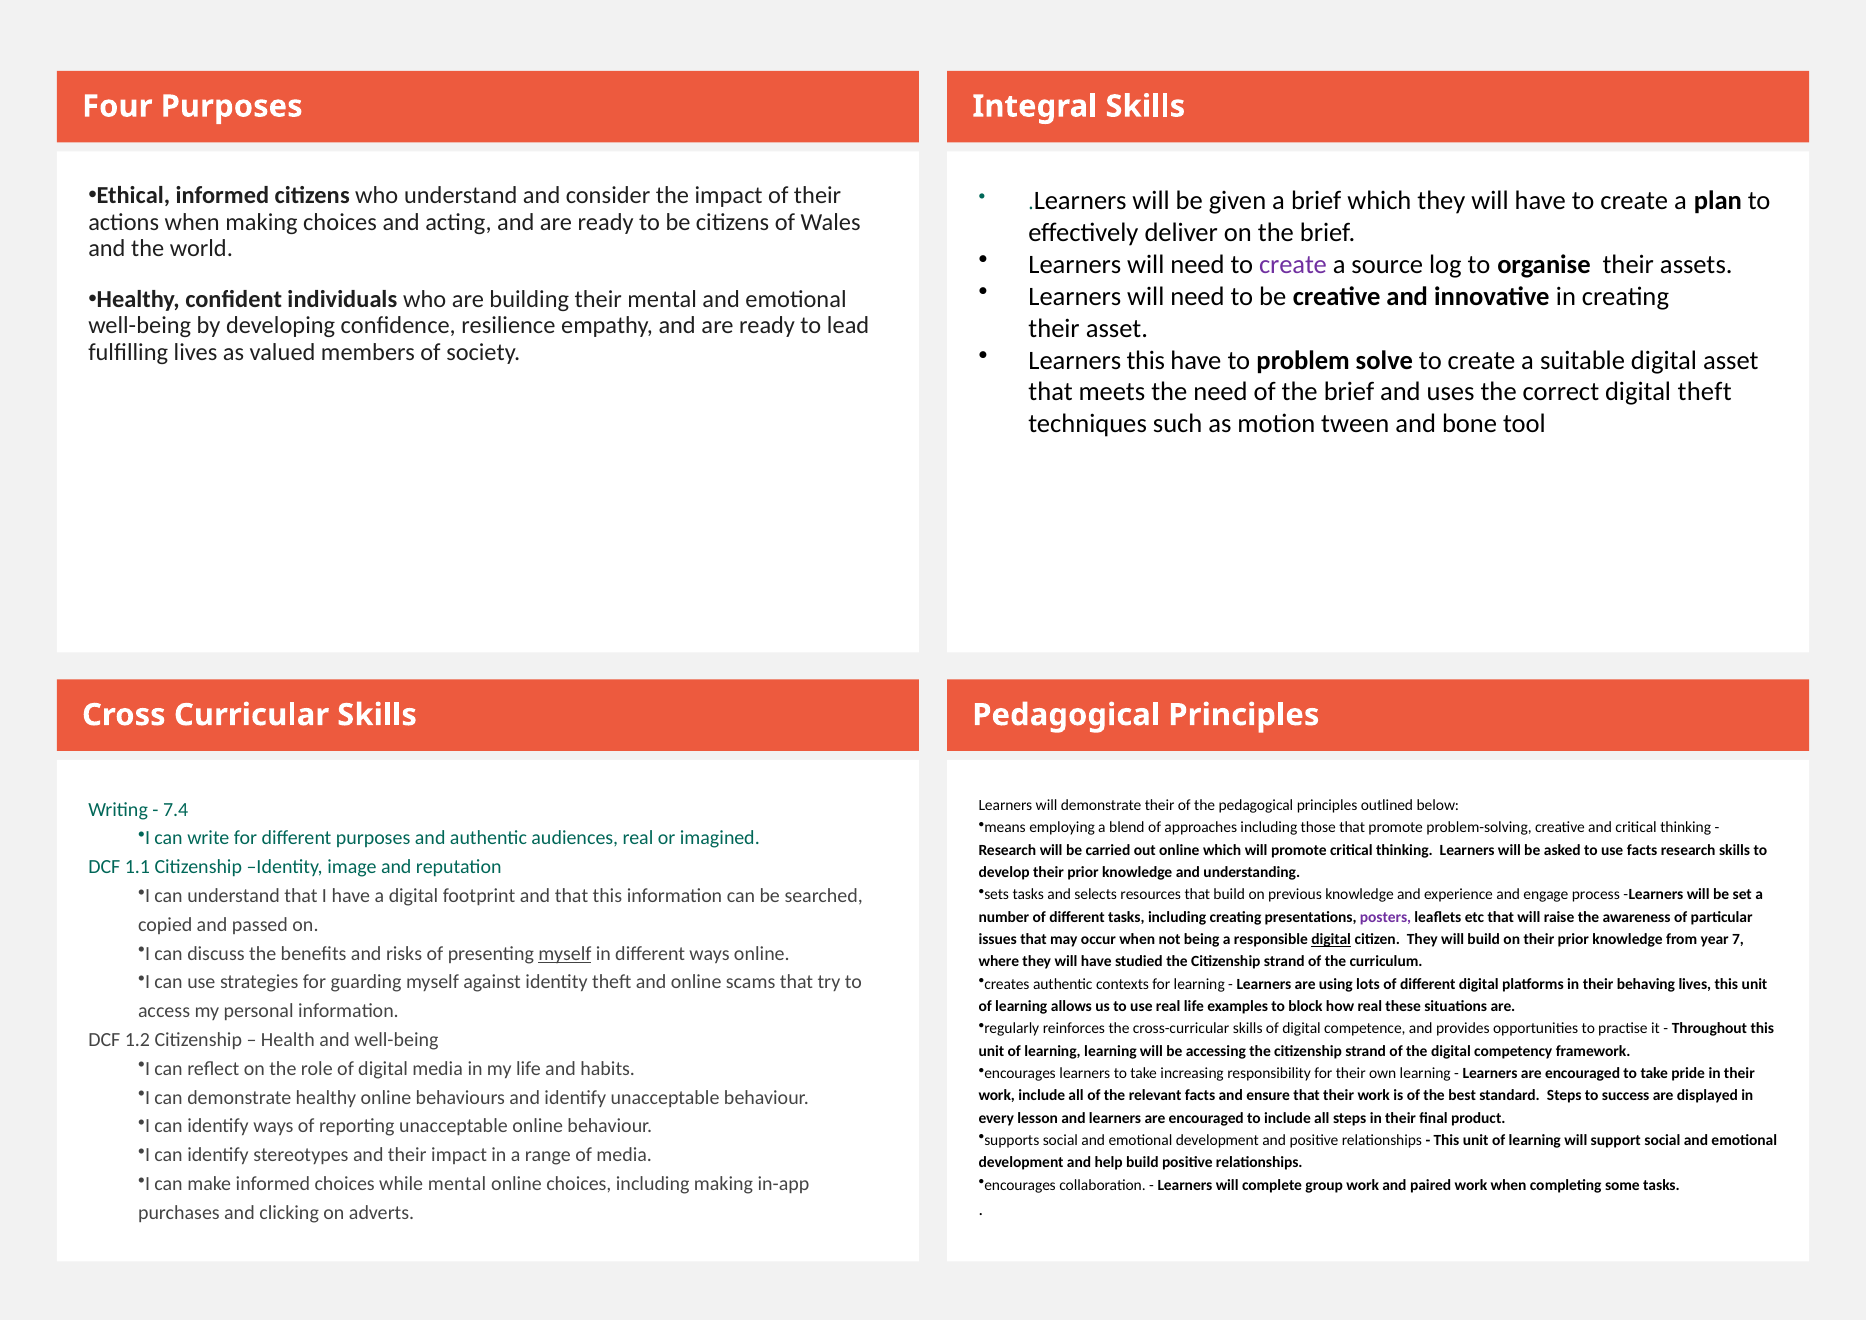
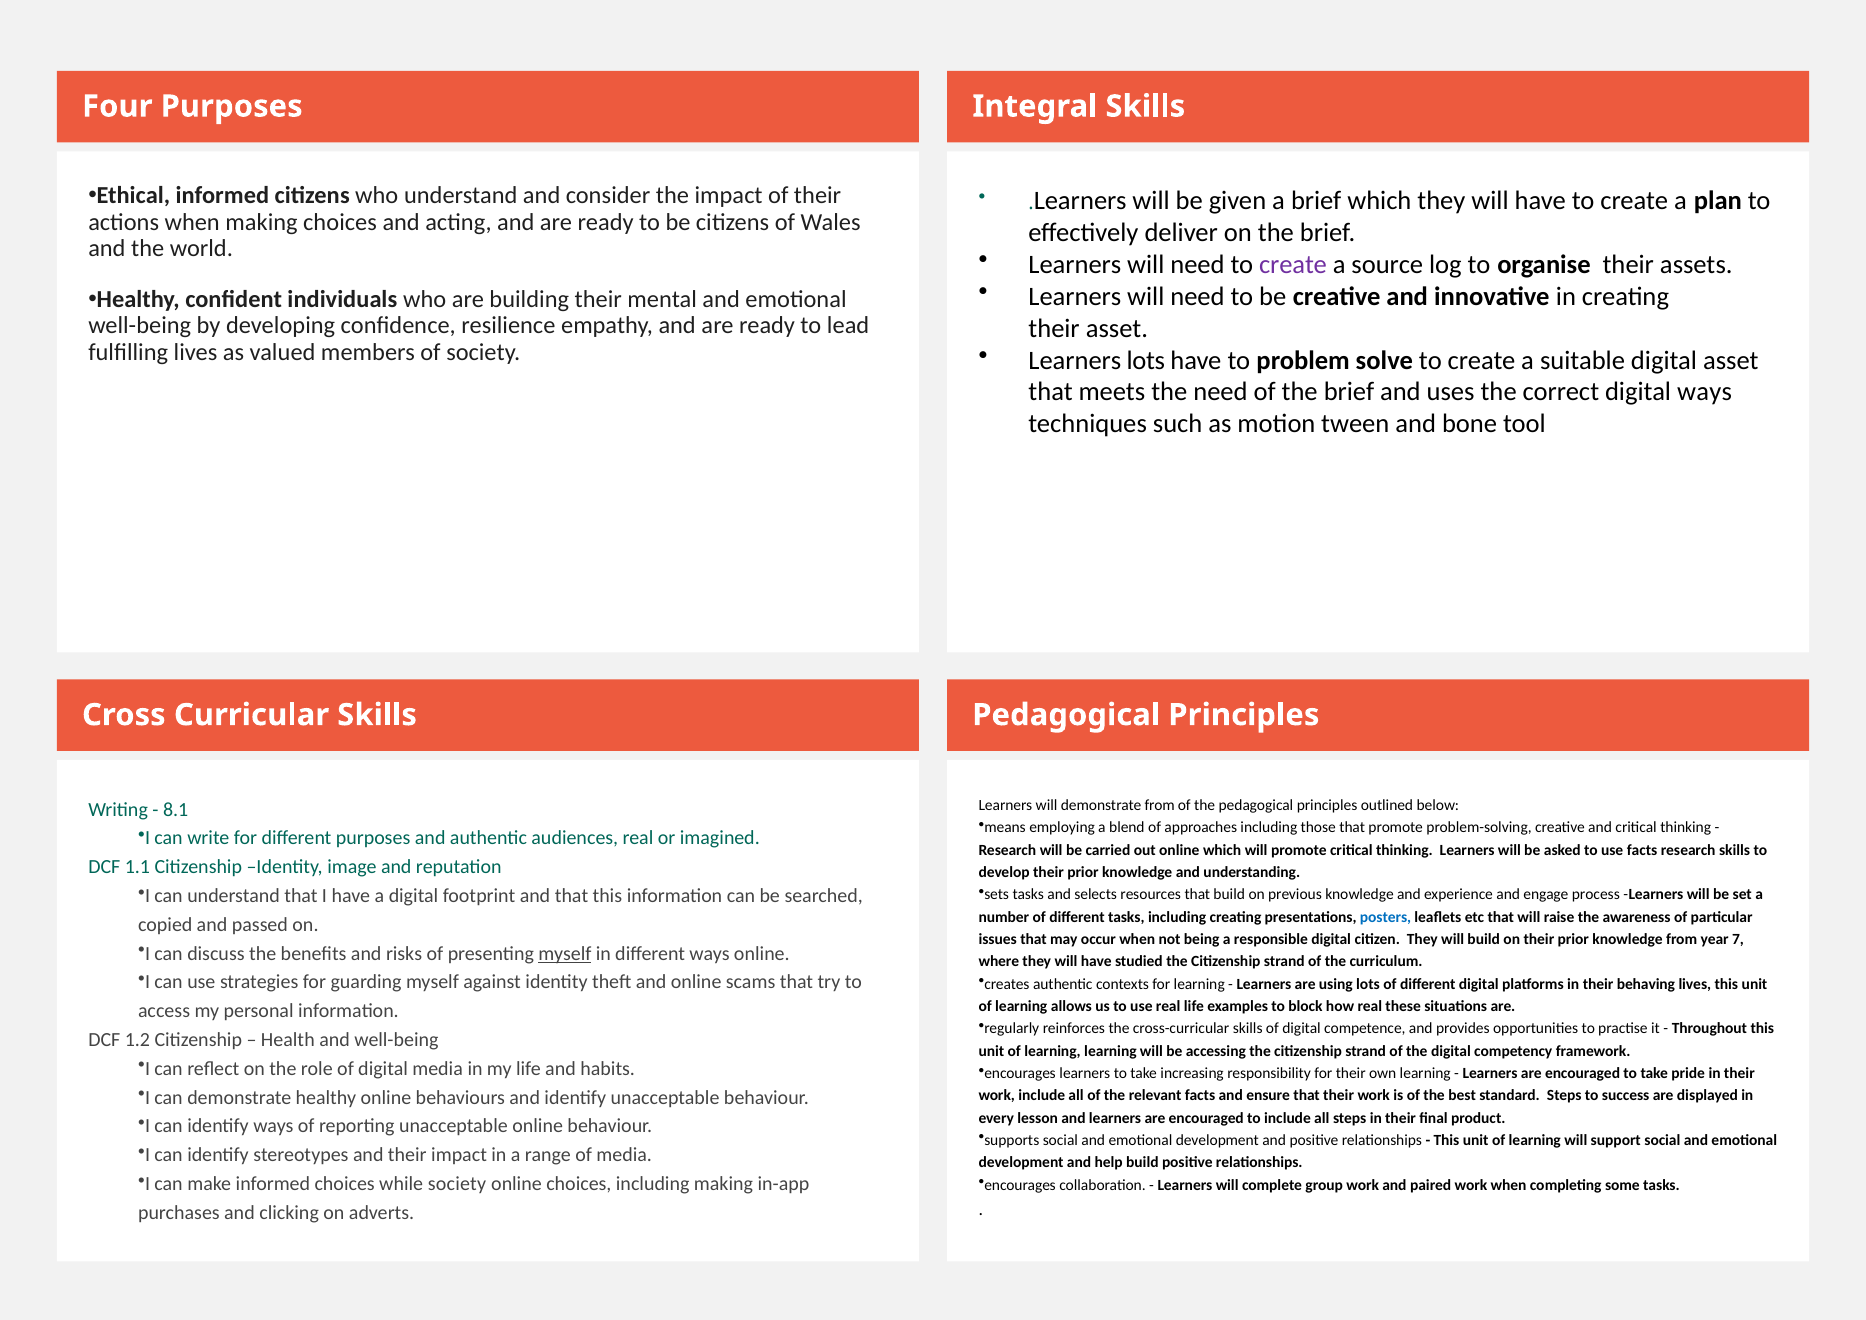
Learners this: this -> lots
digital theft: theft -> ways
demonstrate their: their -> from
7.4: 7.4 -> 8.1
posters colour: purple -> blue
digital at (1331, 939) underline: present -> none
while mental: mental -> society
